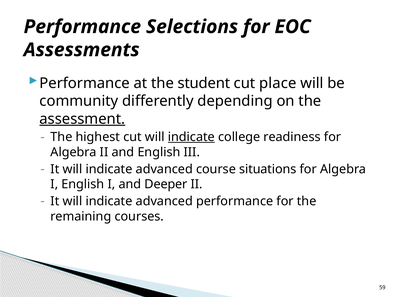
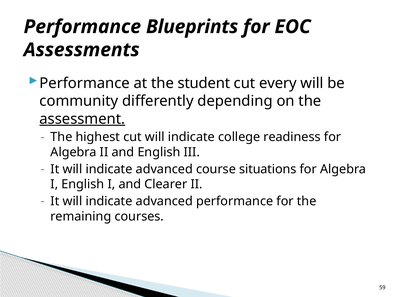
Selections: Selections -> Blueprints
place: place -> every
indicate at (191, 137) underline: present -> none
Deeper: Deeper -> Clearer
